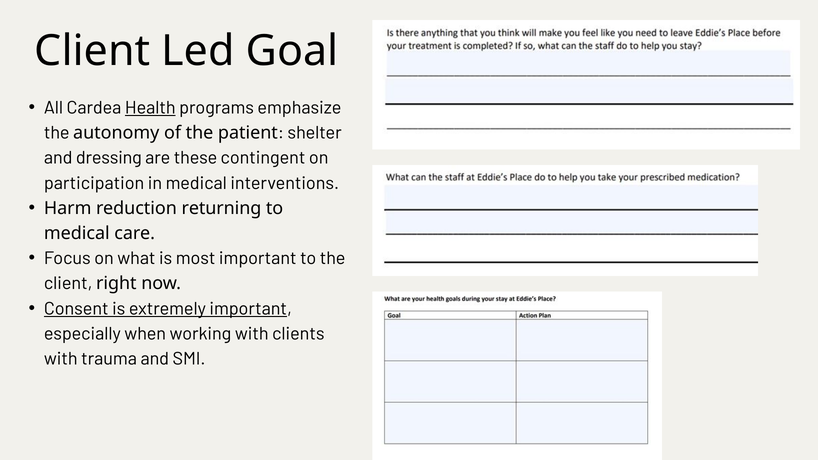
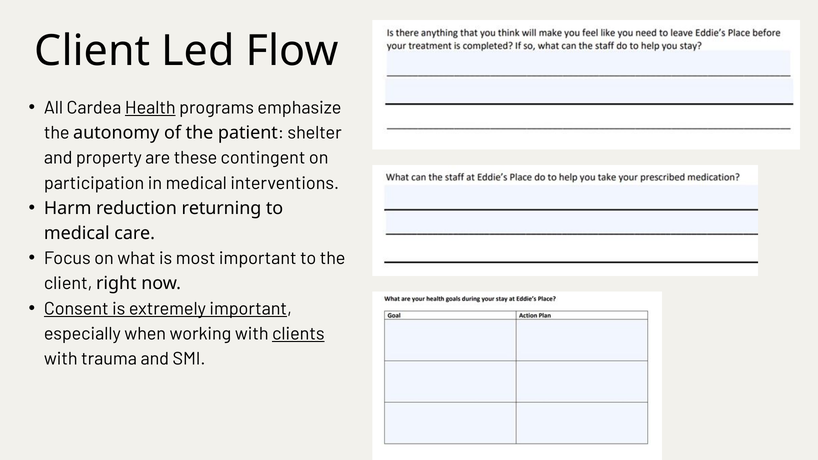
Goal: Goal -> Flow
dressing: dressing -> property
clients underline: none -> present
